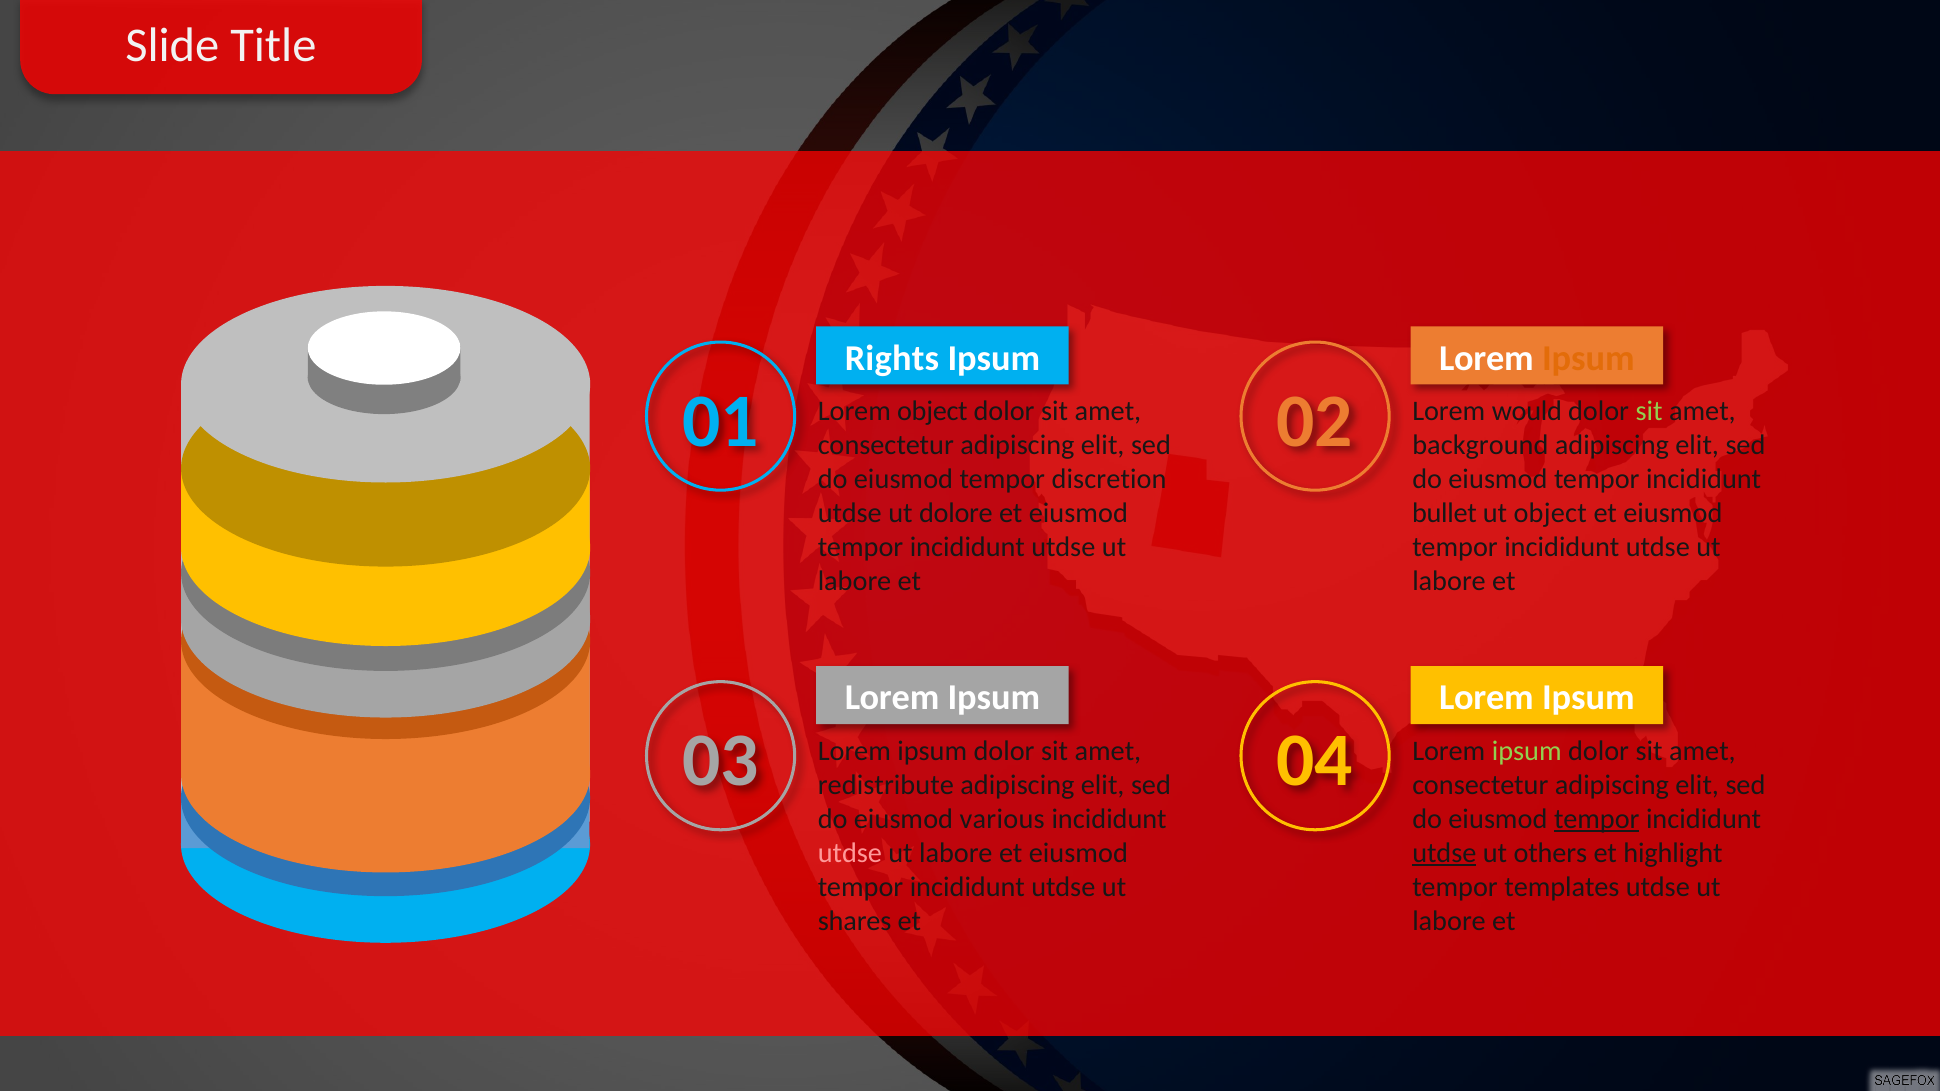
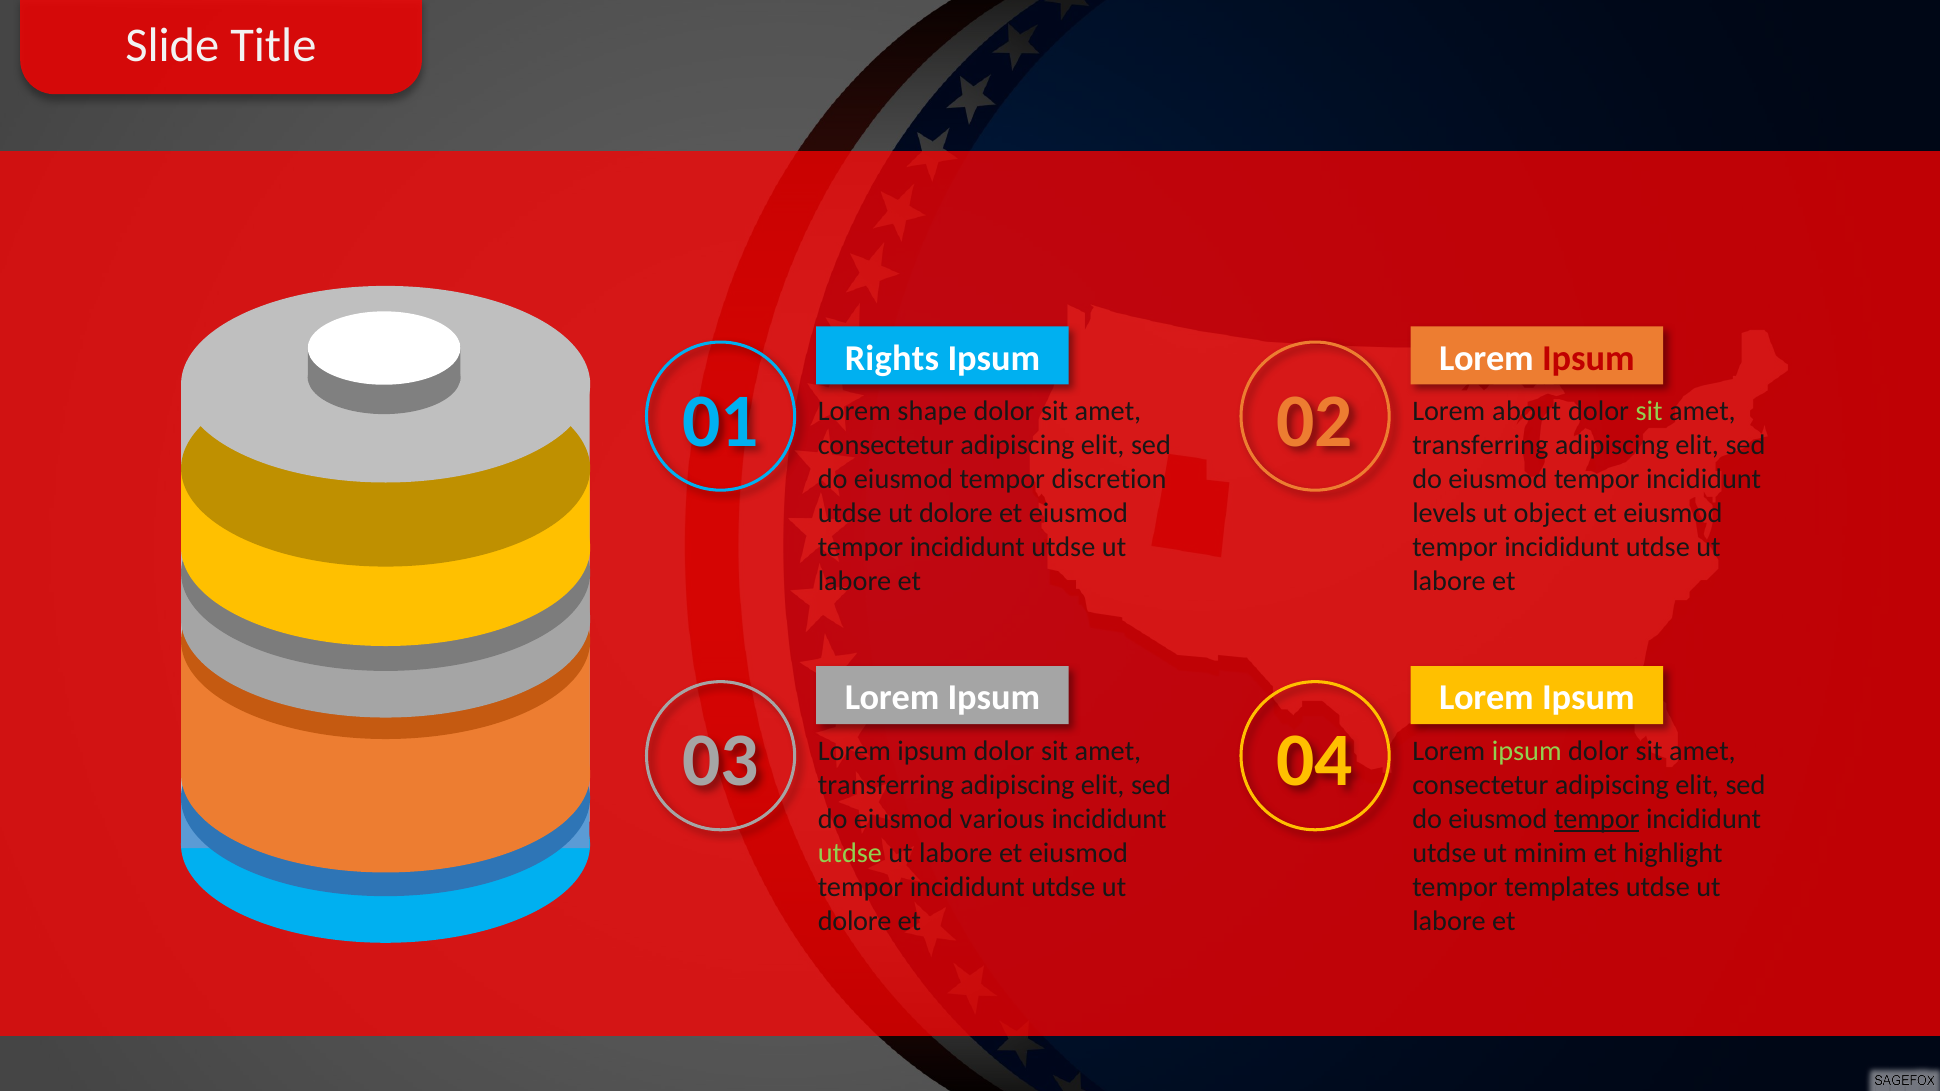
Ipsum at (1588, 358) colour: orange -> red
Lorem object: object -> shape
would: would -> about
background at (1480, 446): background -> transferring
bullet: bullet -> levels
redistribute at (886, 785): redistribute -> transferring
utdse at (850, 853) colour: pink -> light green
utdse at (1444, 853) underline: present -> none
others: others -> minim
shares at (855, 921): shares -> dolore
